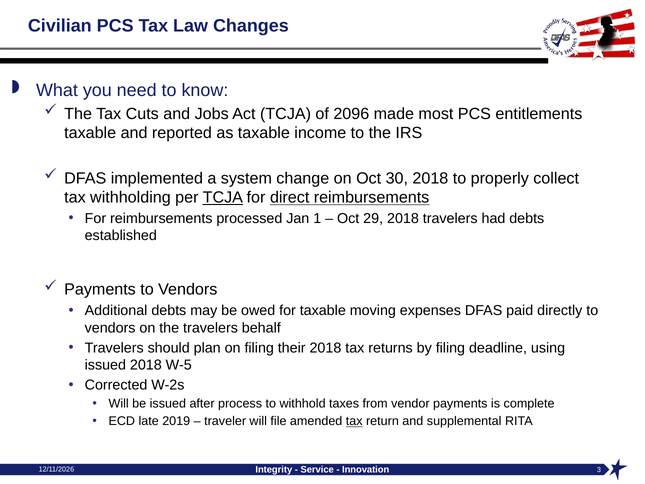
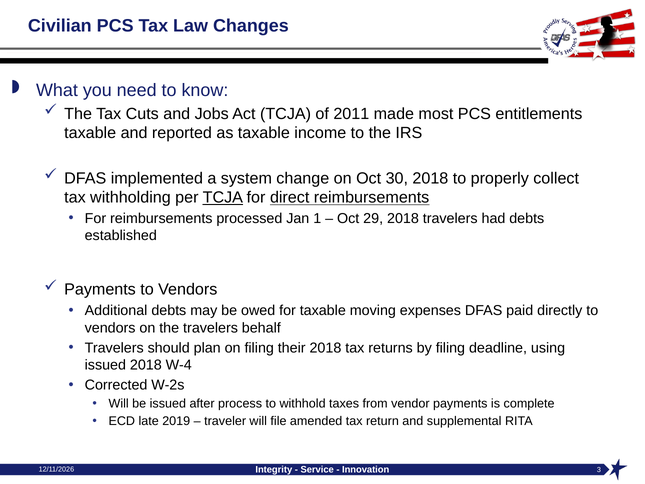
2096: 2096 -> 2011
W-5: W-5 -> W-4
tax at (354, 421) underline: present -> none
